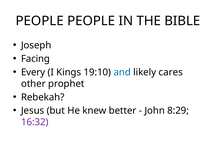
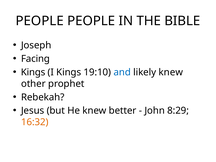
Every at (33, 72): Every -> Kings
likely cares: cares -> knew
16:32 colour: purple -> orange
